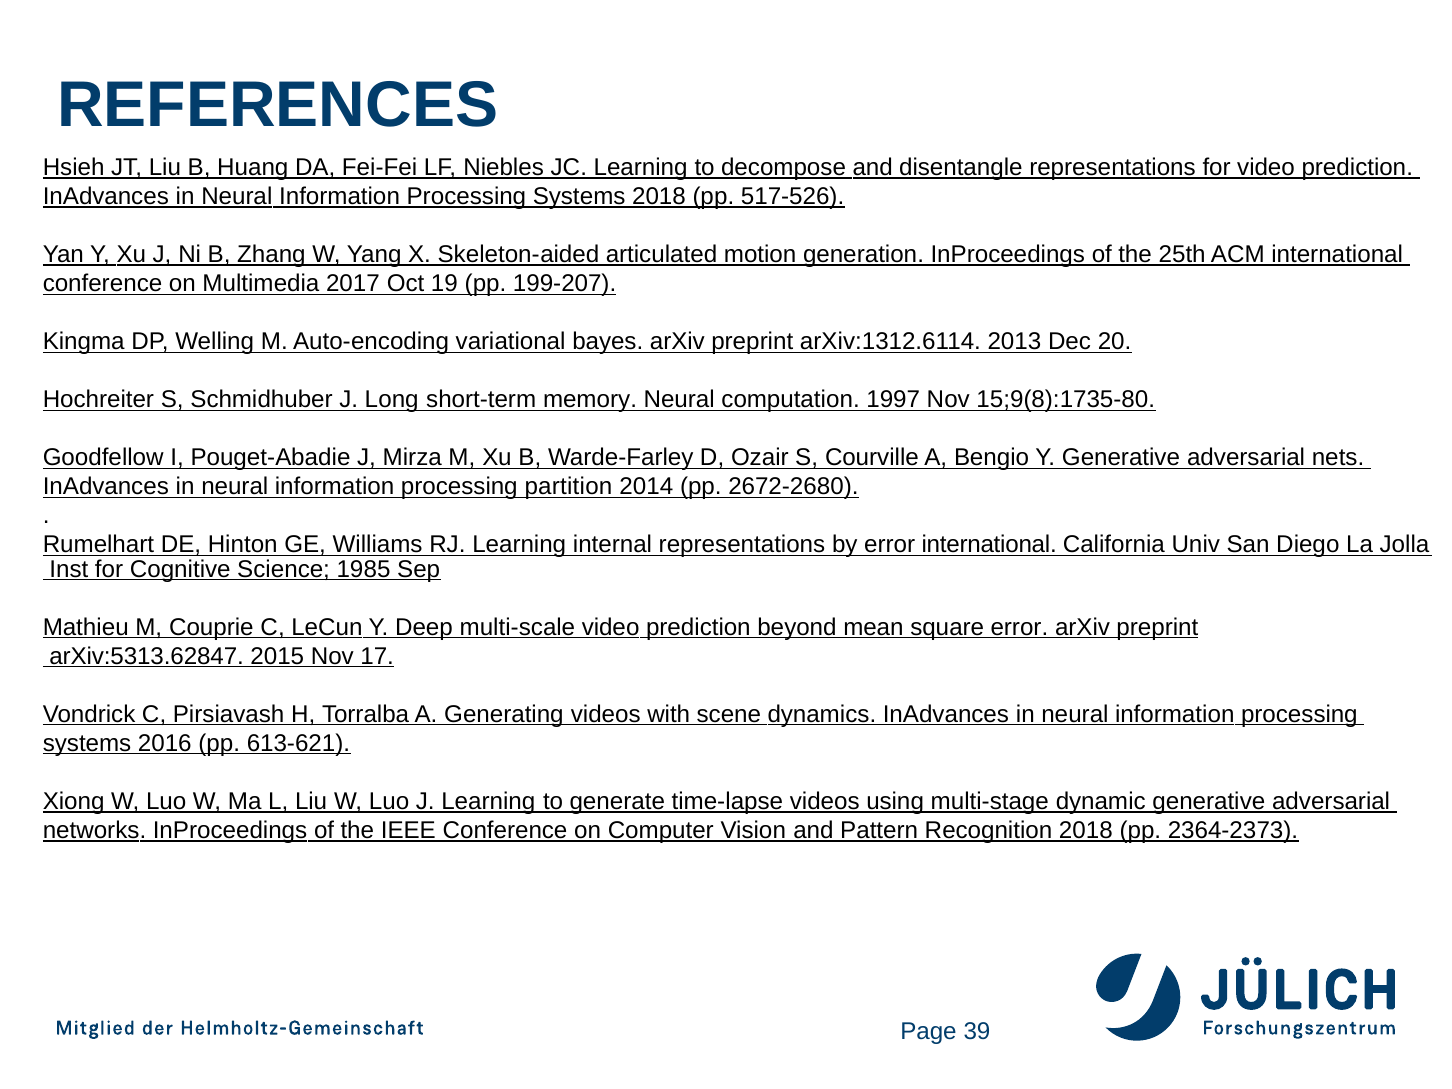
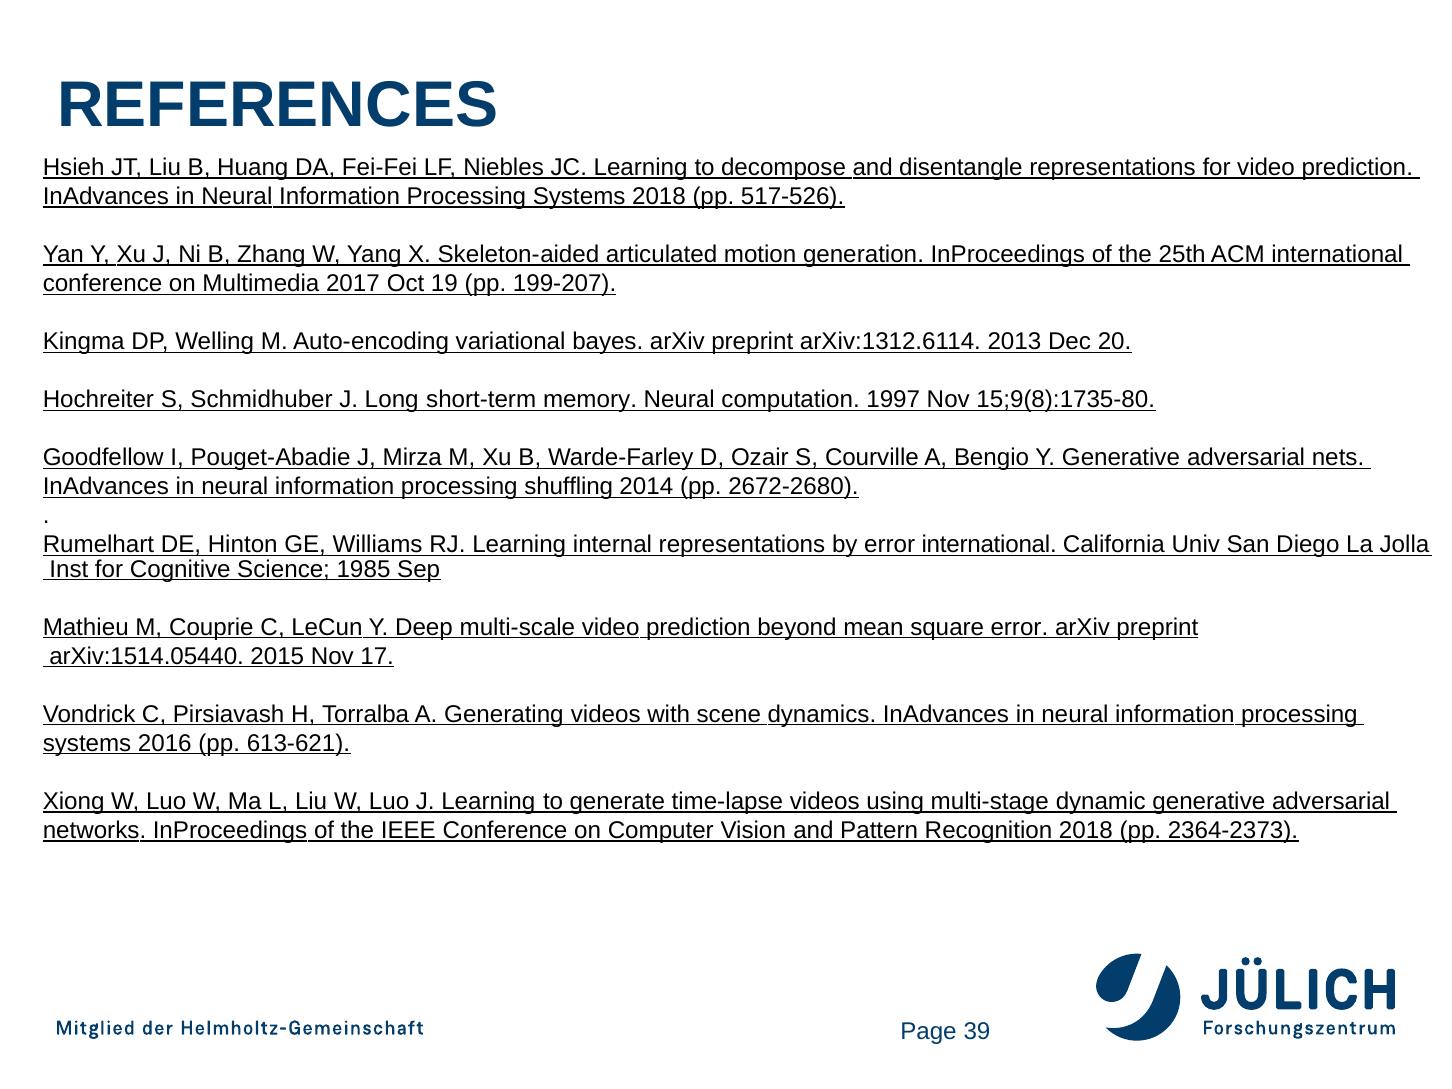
partition: partition -> shuffling
arXiv:5313.62847: arXiv:5313.62847 -> arXiv:1514.05440
